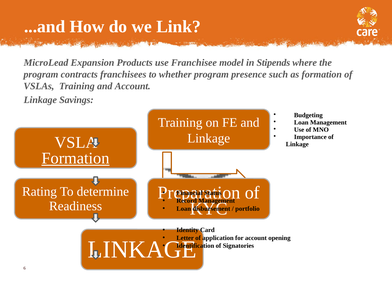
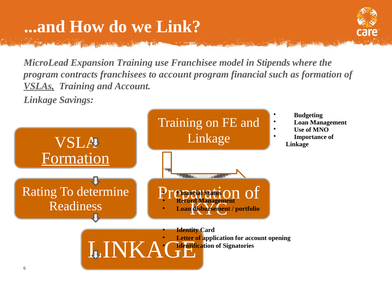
Expansion Products: Products -> Training
to whether: whether -> account
program presence: presence -> financial
VSLAs underline: none -> present
